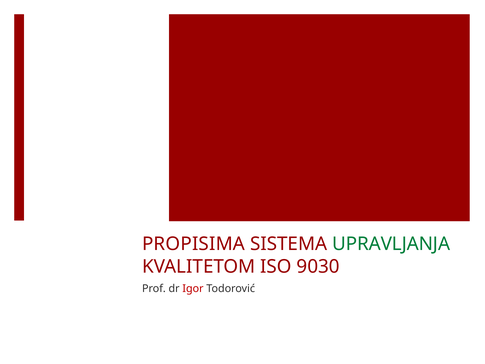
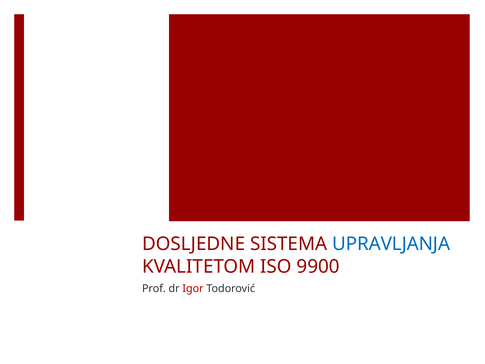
PROPISIMA: PROPISIMA -> DOSLJEDNE
UPRAVLJANJA colour: green -> blue
9030: 9030 -> 9900
